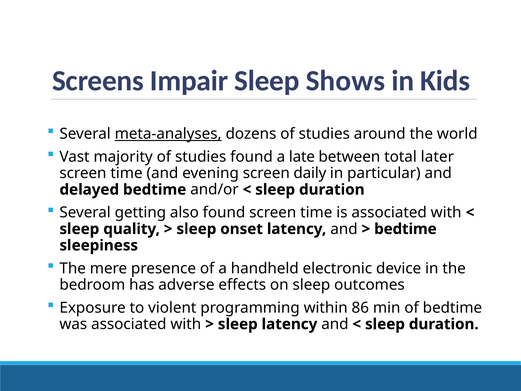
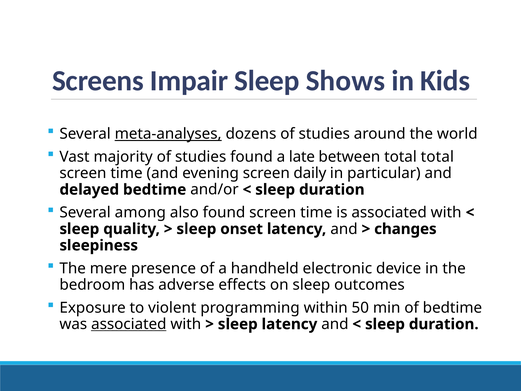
total later: later -> total
getting: getting -> among
bedtime at (405, 229): bedtime -> changes
86: 86 -> 50
associated at (129, 324) underline: none -> present
